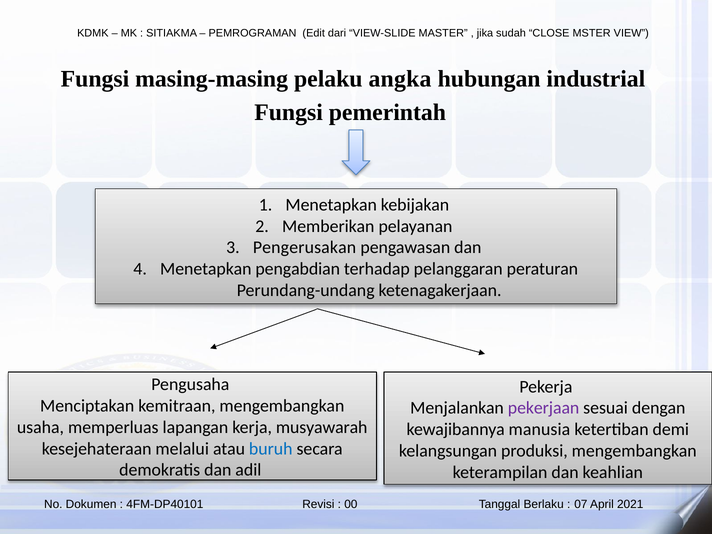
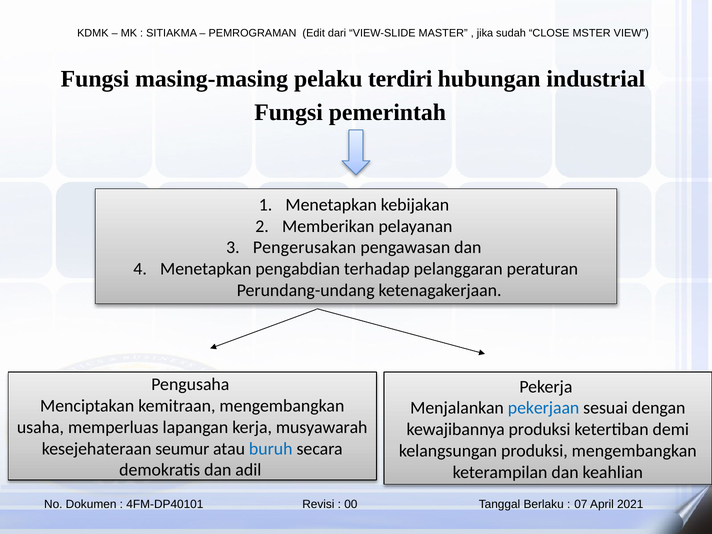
angka: angka -> terdiri
pekerjaan colour: purple -> blue
kewajibannya manusia: manusia -> produksi
melalui: melalui -> seumur
